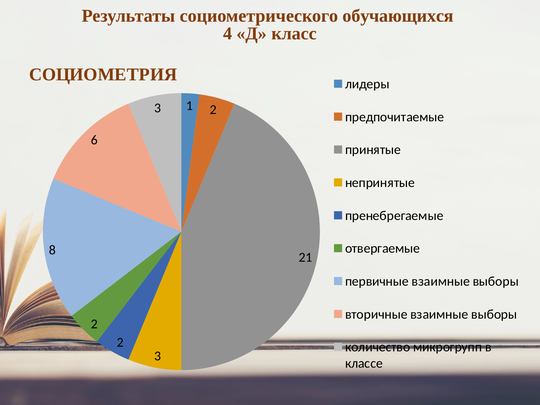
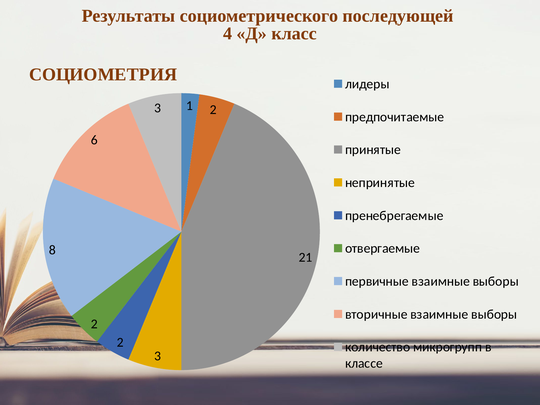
обучающихся: обучающихся -> последующей
